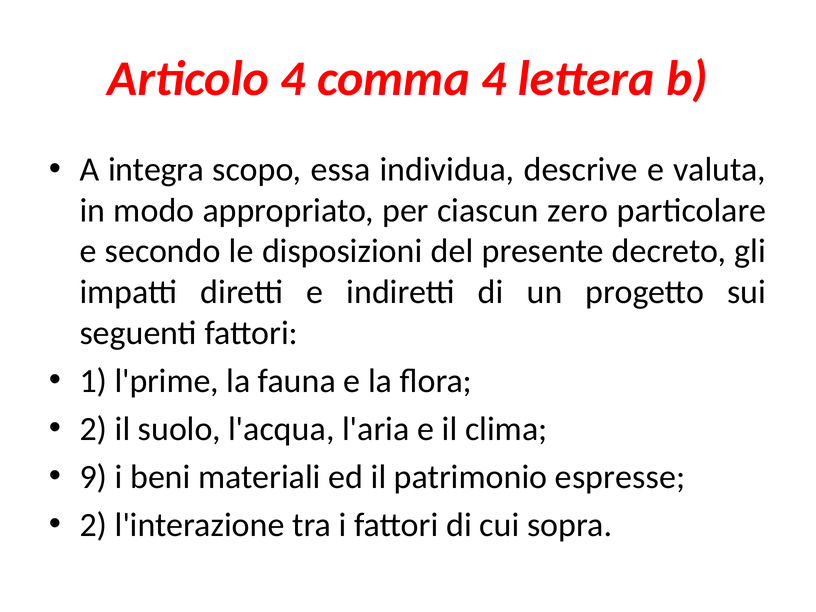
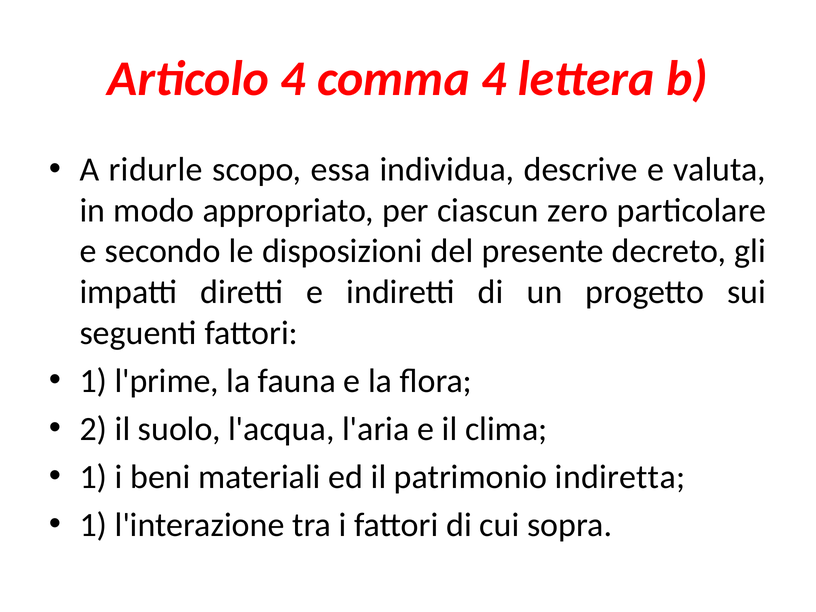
integra: integra -> ridurle
9 at (93, 477): 9 -> 1
espresse: espresse -> indiretta
2 at (93, 525): 2 -> 1
